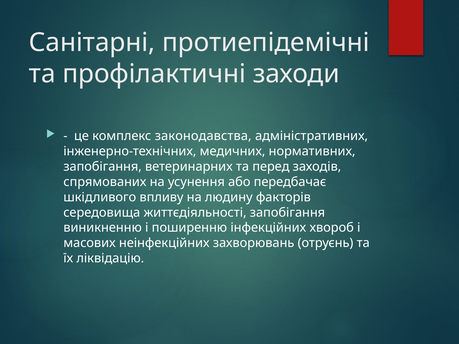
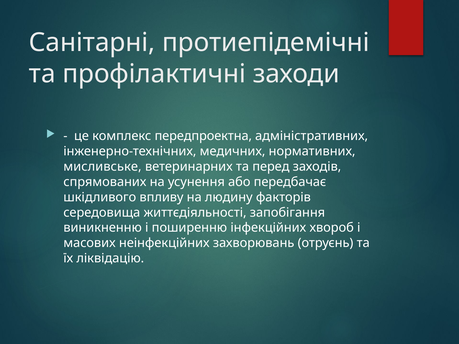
законодавства: законодавства -> передпроектна
запобігання at (103, 167): запобігання -> мисливське
